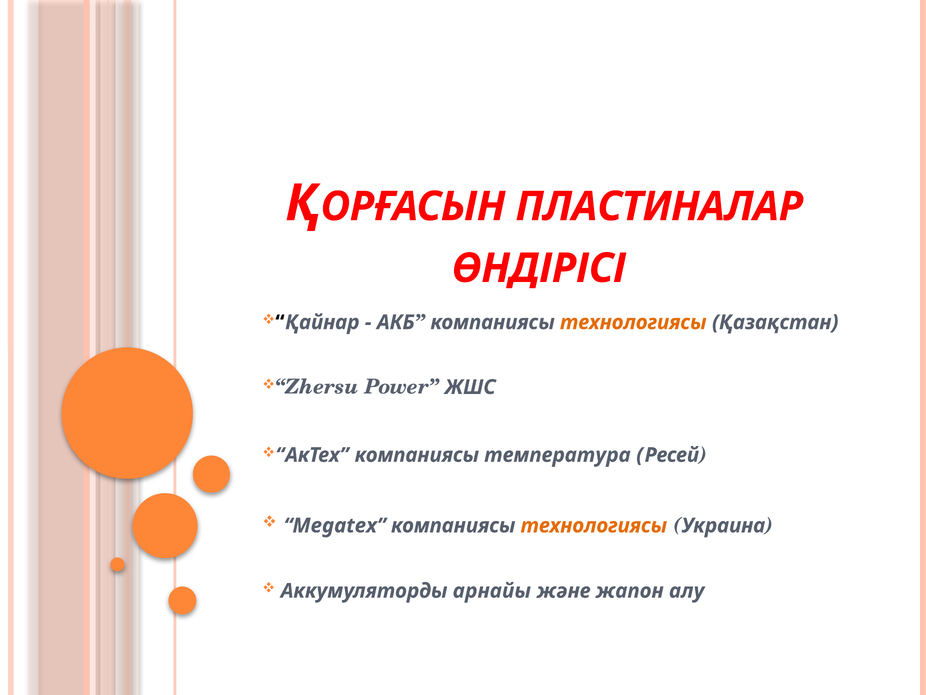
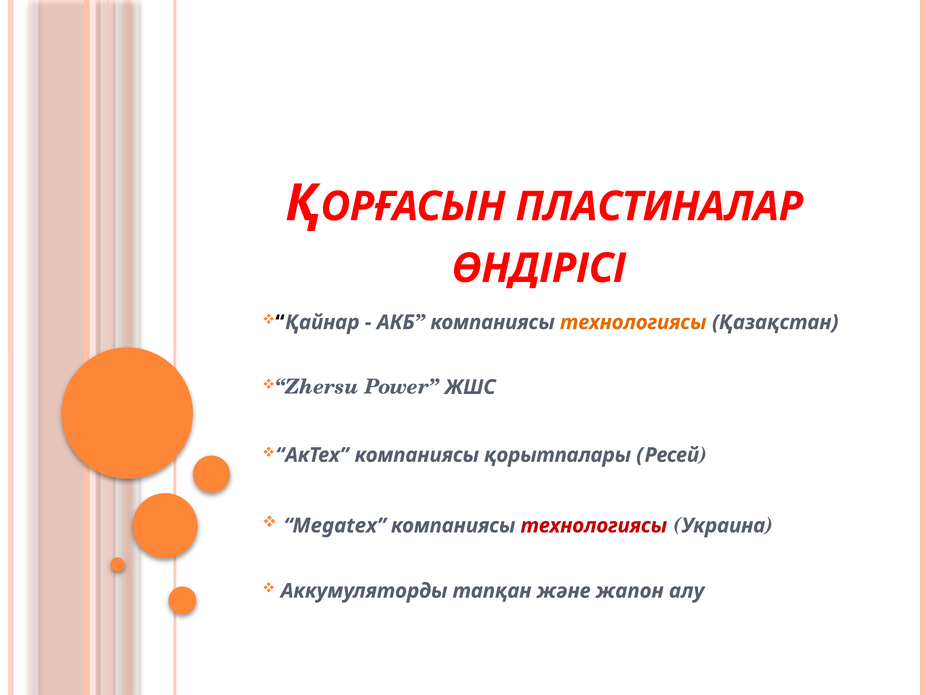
температура: температура -> қорытпалары
технологиясы at (594, 525) colour: orange -> red
арнайы: арнайы -> тапқан
